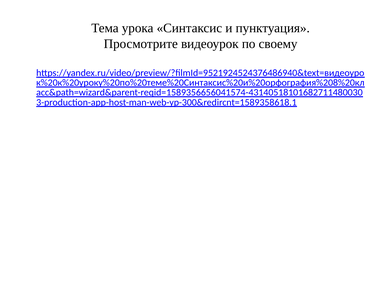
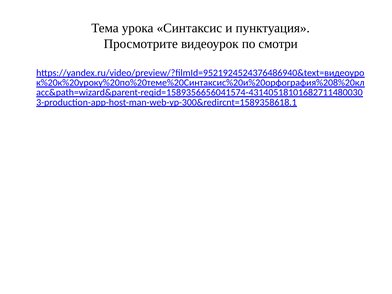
своему: своему -> смотри
